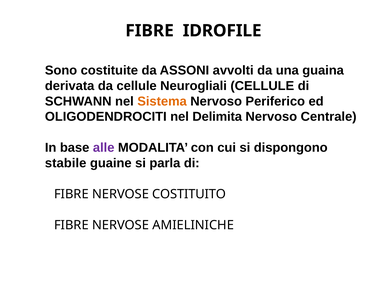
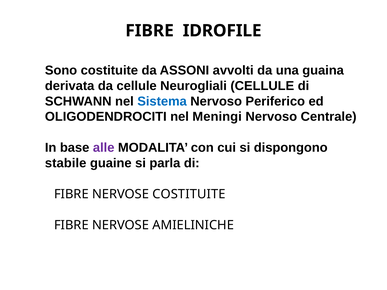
Sistema colour: orange -> blue
Delimita: Delimita -> Meningi
NERVOSE COSTITUITO: COSTITUITO -> COSTITUITE
